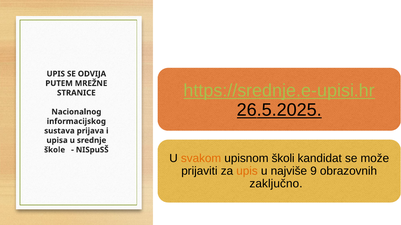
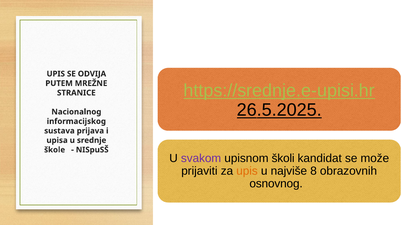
svakom colour: orange -> purple
9: 9 -> 8
zaključno: zaključno -> osnovnog
